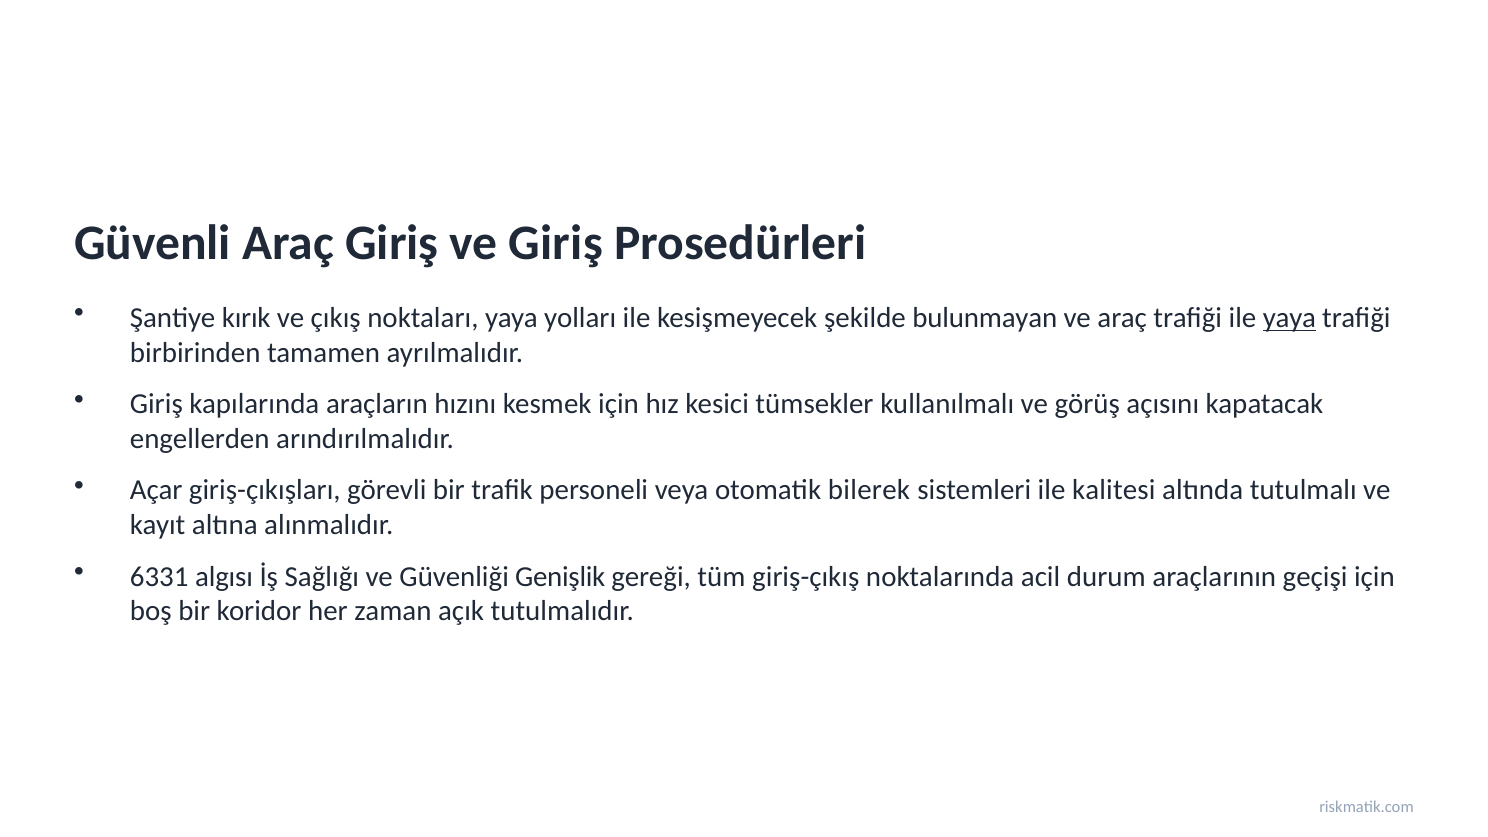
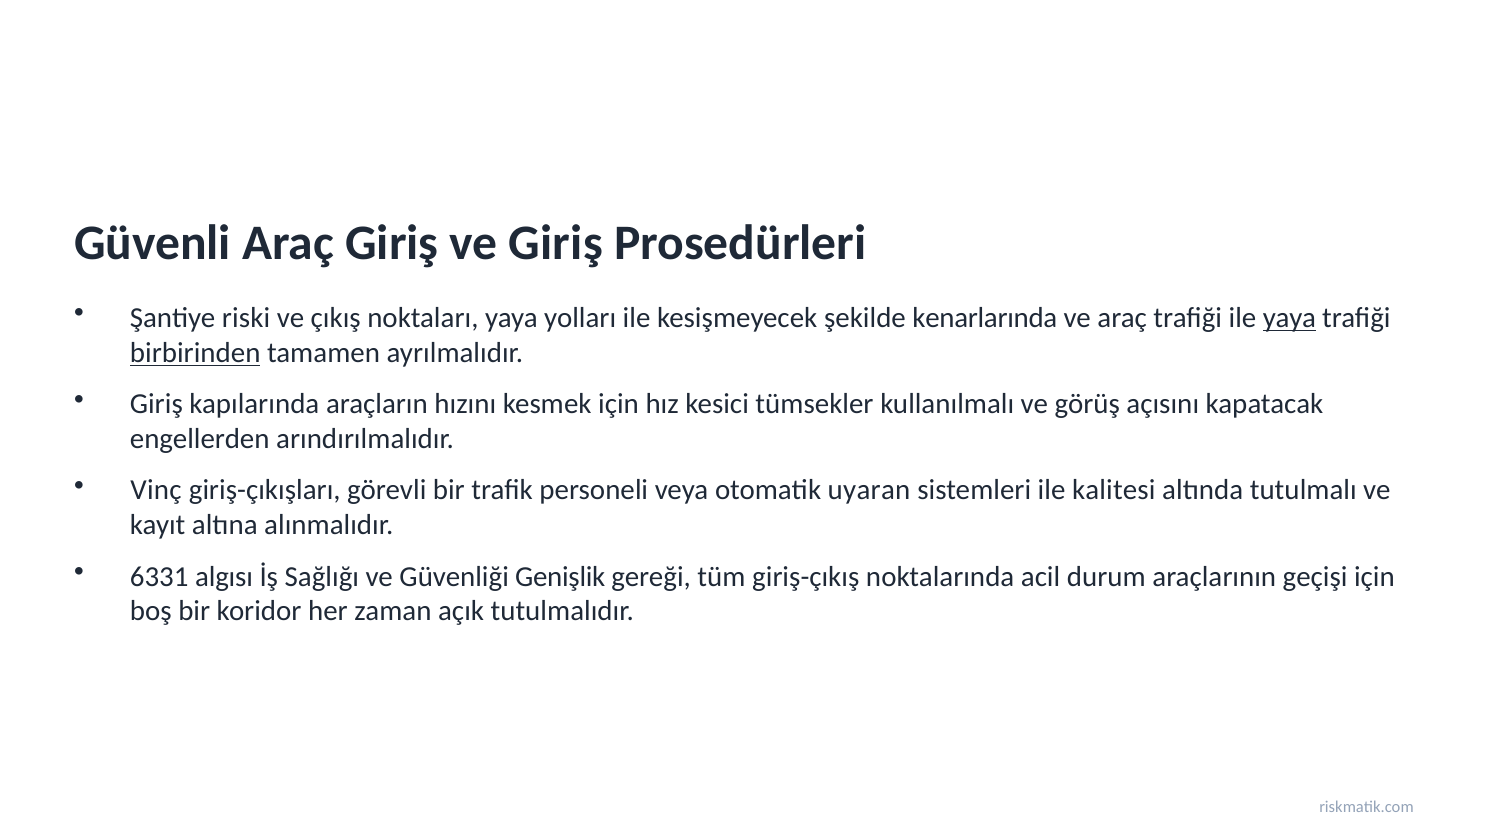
kırık: kırık -> riski
bulunmayan: bulunmayan -> kenarlarında
birbirinden underline: none -> present
Açar: Açar -> Vinç
bilerek: bilerek -> uyaran
